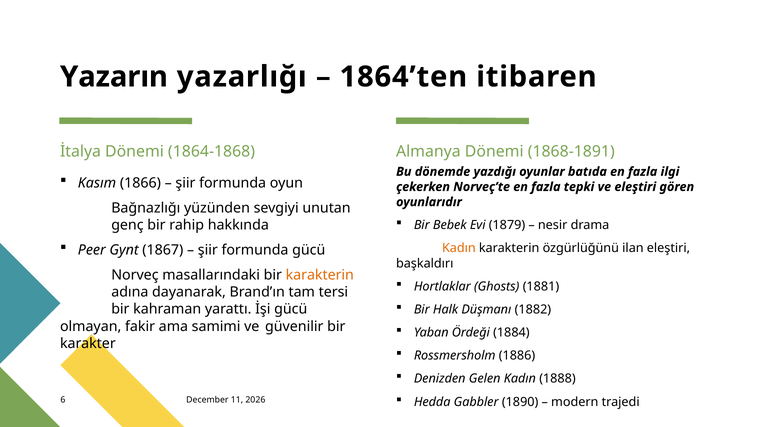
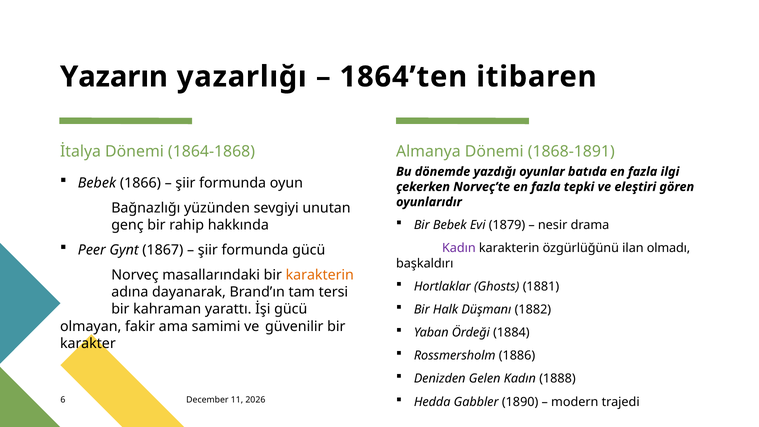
Kasım at (97, 183): Kasım -> Bebek
Kadın at (459, 248) colour: orange -> purple
ilan eleştiri: eleştiri -> olmadı
